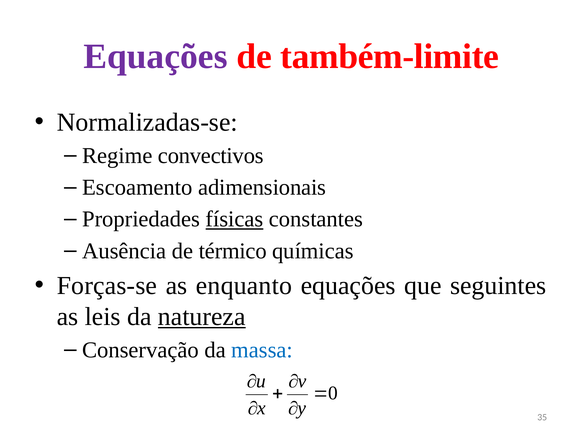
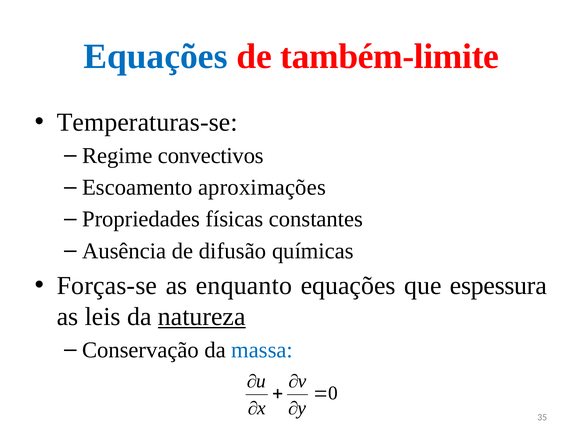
Equações at (155, 56) colour: purple -> blue
Normalizadas-se: Normalizadas-se -> Temperaturas-se
adimensionais: adimensionais -> aproximações
físicas underline: present -> none
térmico: térmico -> difusão
seguintes: seguintes -> espessura
